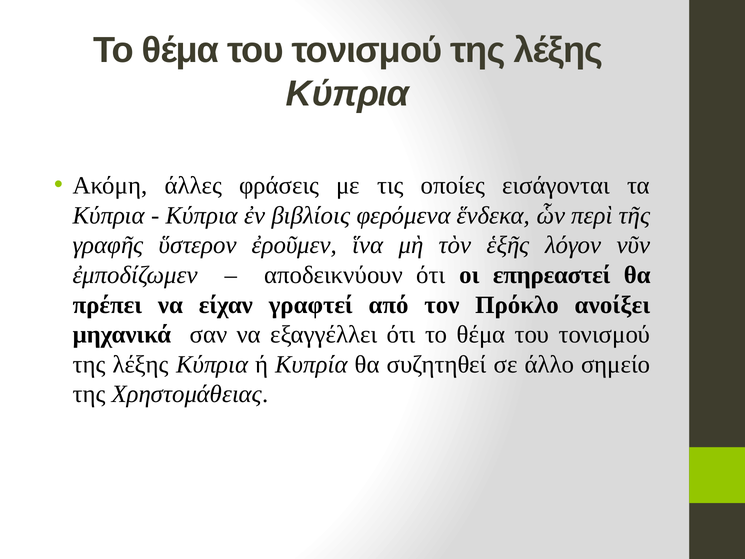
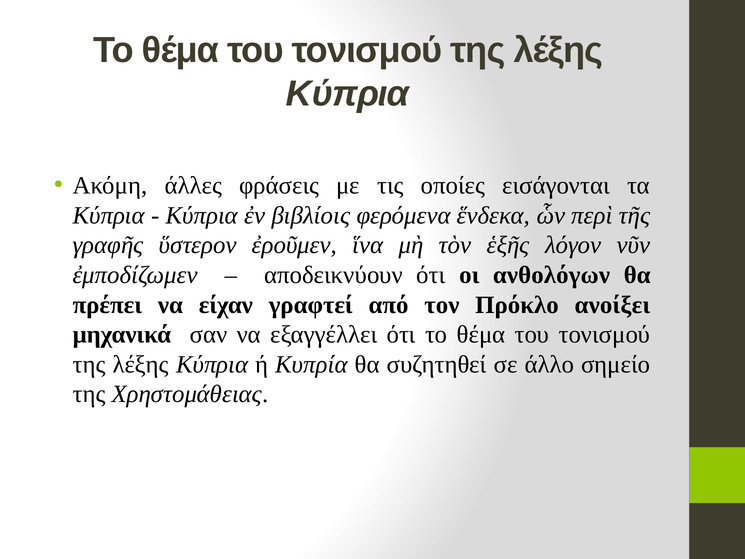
επηρεαστεί: επηρεαστεί -> ανθολόγων
